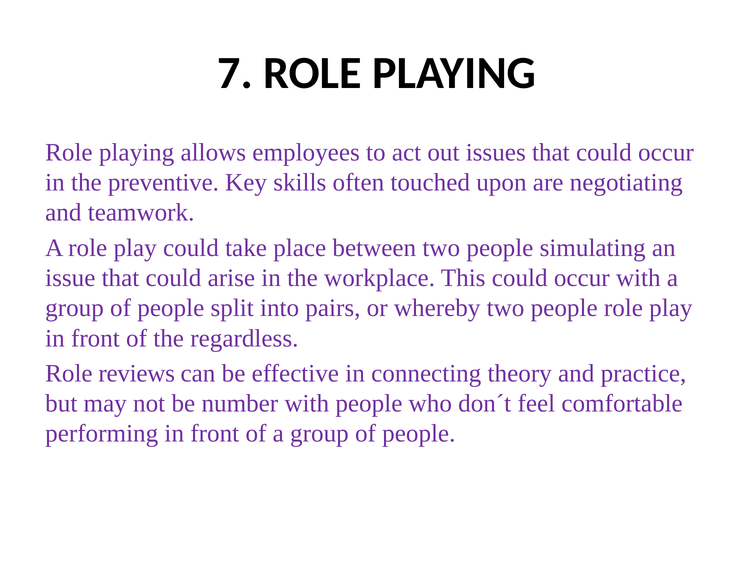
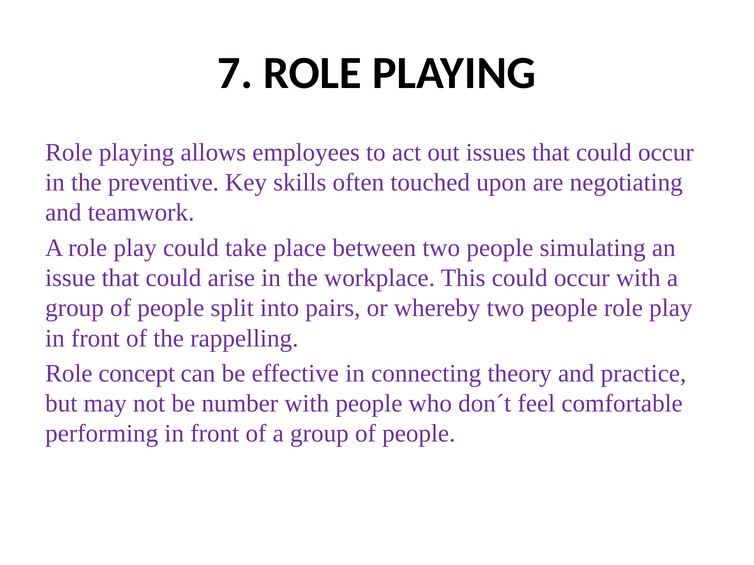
regardless: regardless -> rappelling
reviews: reviews -> concept
